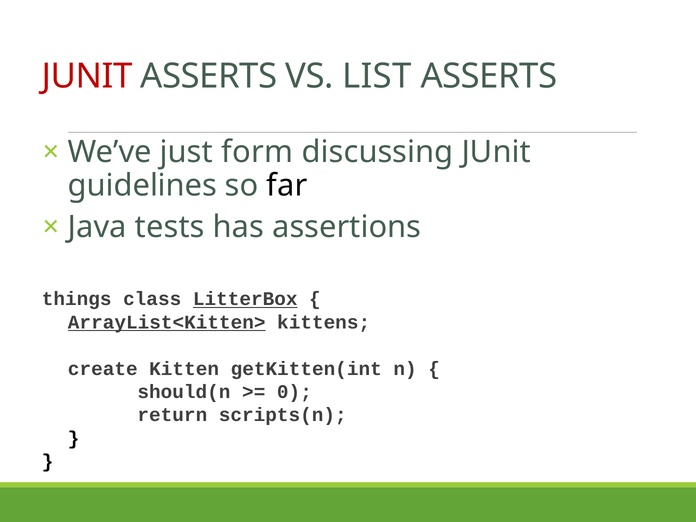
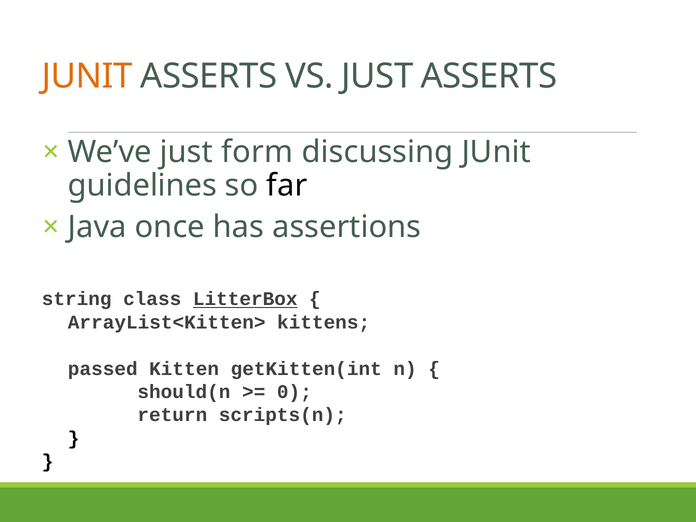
JUNIT at (87, 76) colour: red -> orange
VS LIST: LIST -> JUST
tests: tests -> once
things: things -> string
ArrayList<Kitten> underline: present -> none
create: create -> passed
